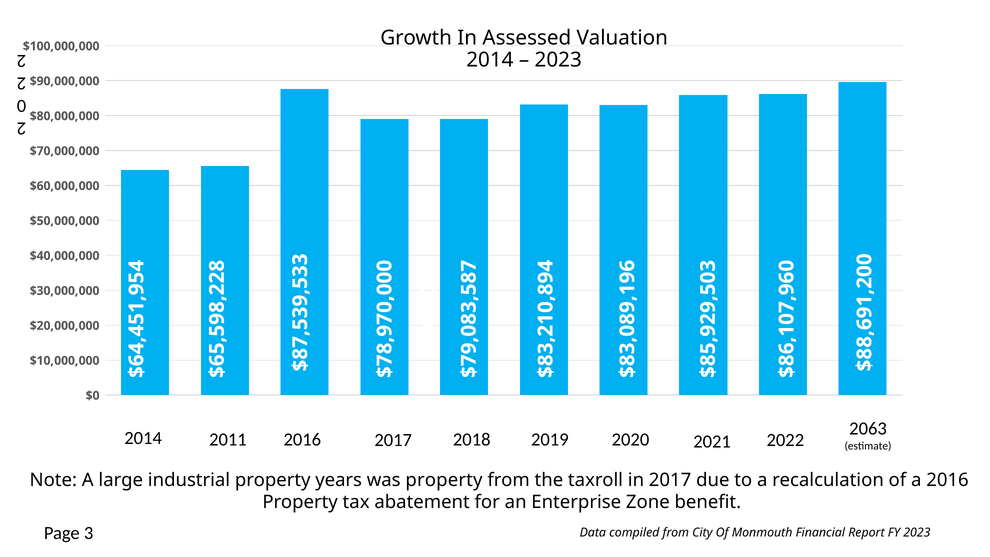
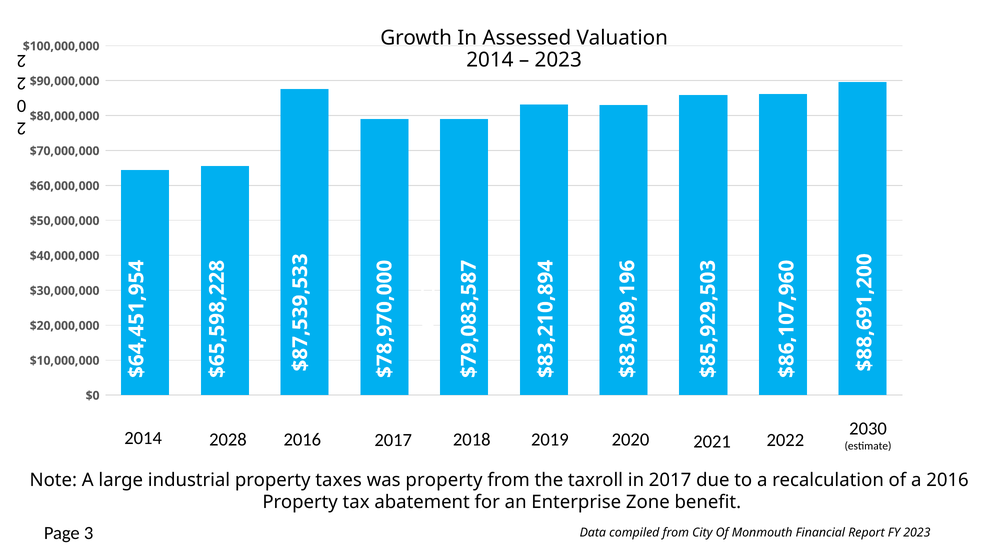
2063: 2063 -> 2030
2011: 2011 -> 2028
years: years -> taxes
